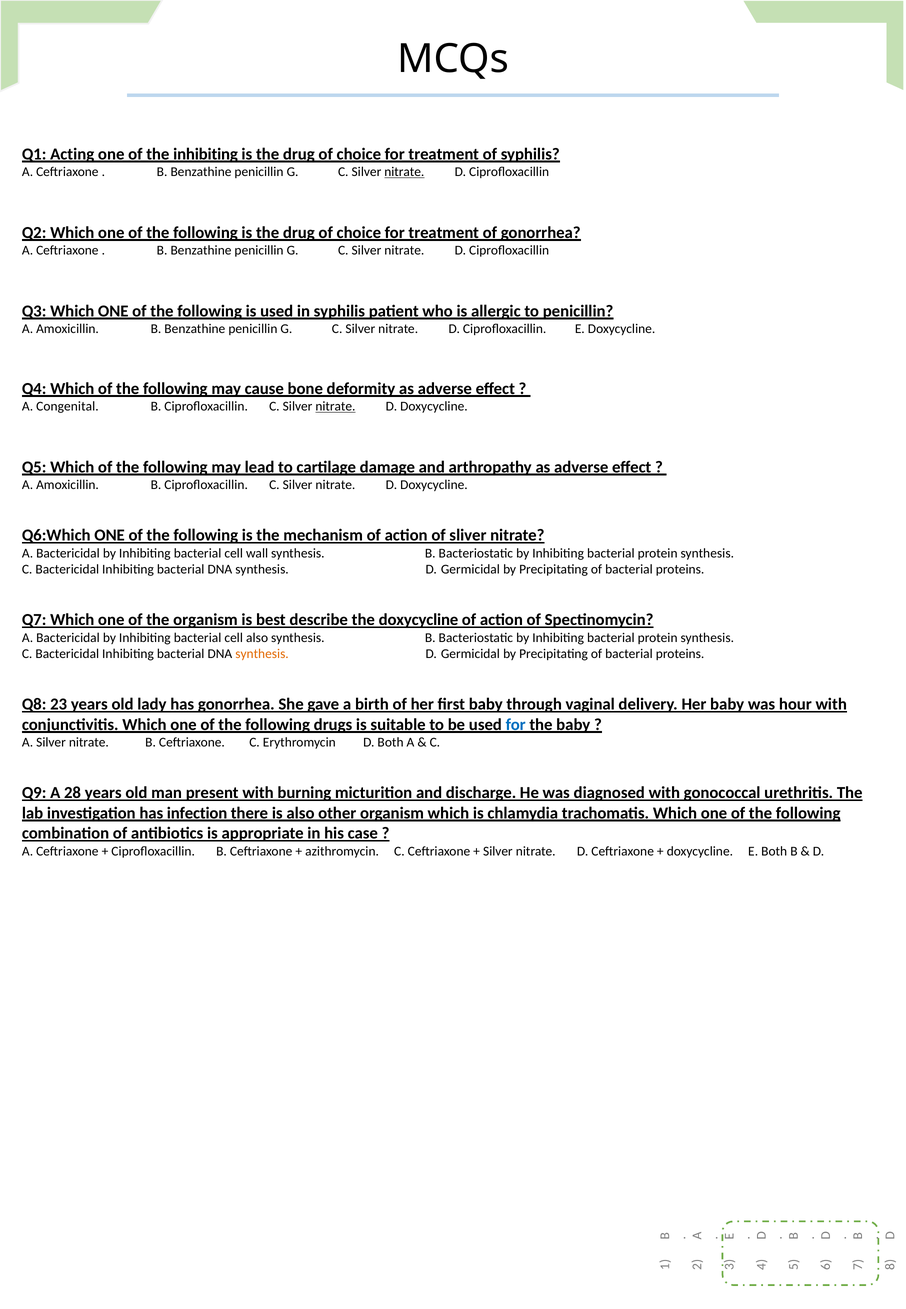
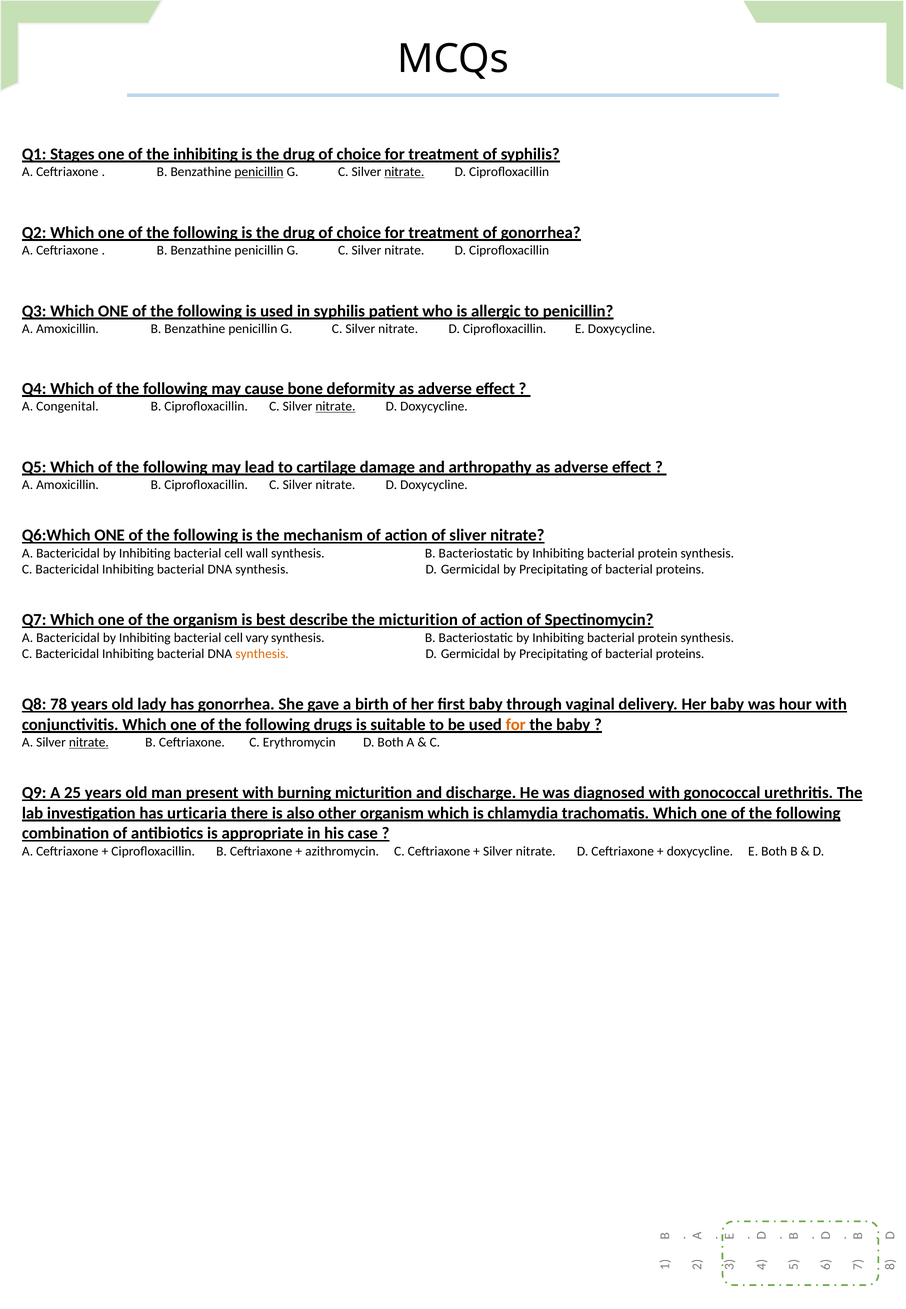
Acting: Acting -> Stages
penicillin at (259, 172) underline: none -> present
the doxycycline: doxycycline -> micturition
cell also: also -> vary
23: 23 -> 78
for at (516, 724) colour: blue -> orange
nitrate at (89, 742) underline: none -> present
28: 28 -> 25
infection: infection -> urticaria
